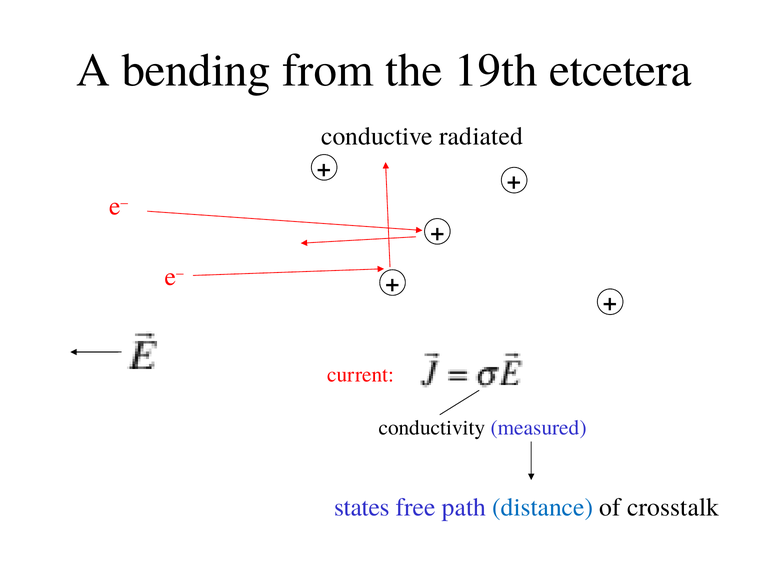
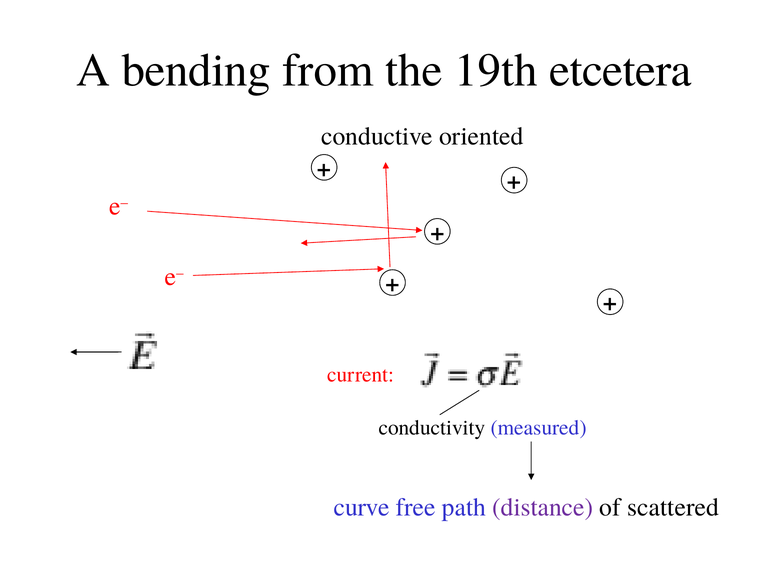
radiated: radiated -> oriented
states: states -> curve
distance colour: blue -> purple
crosstalk: crosstalk -> scattered
